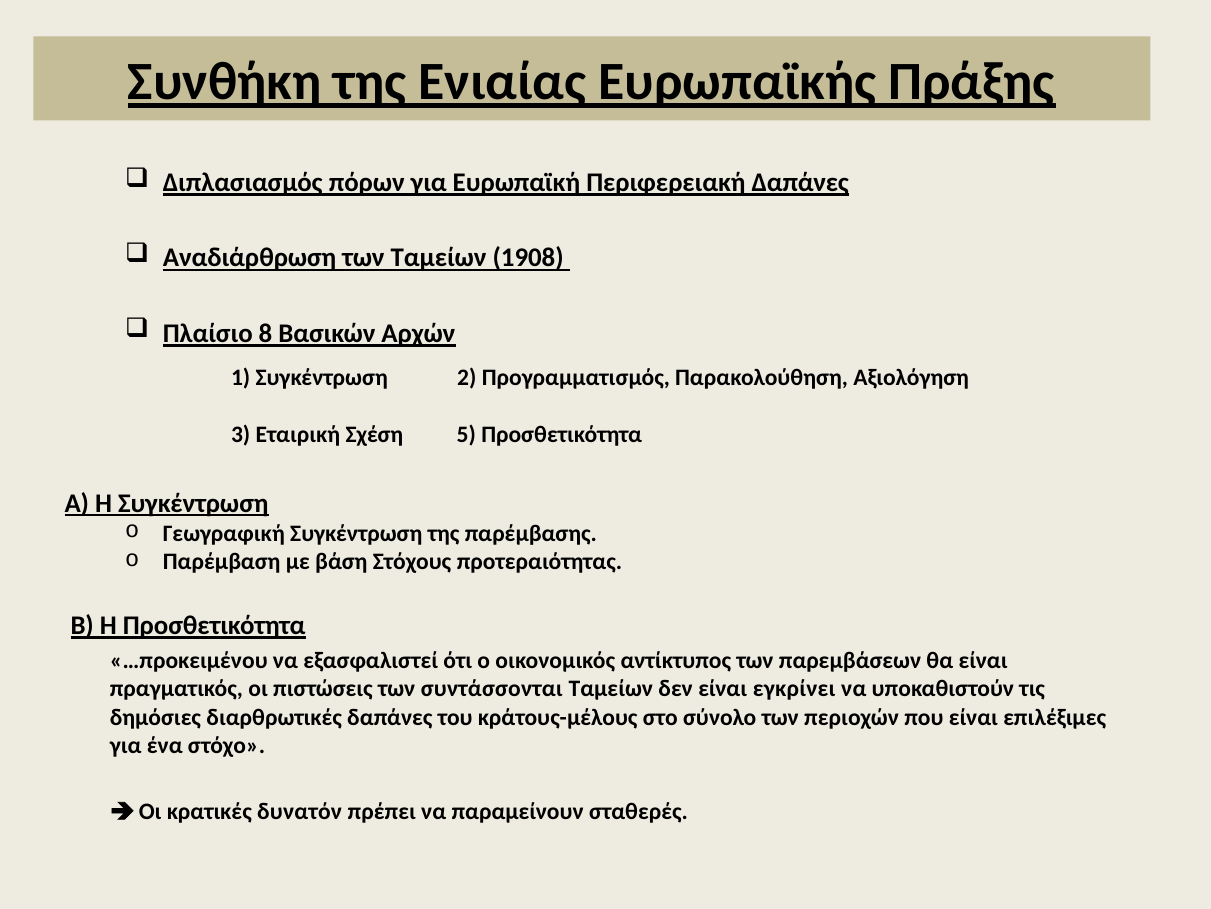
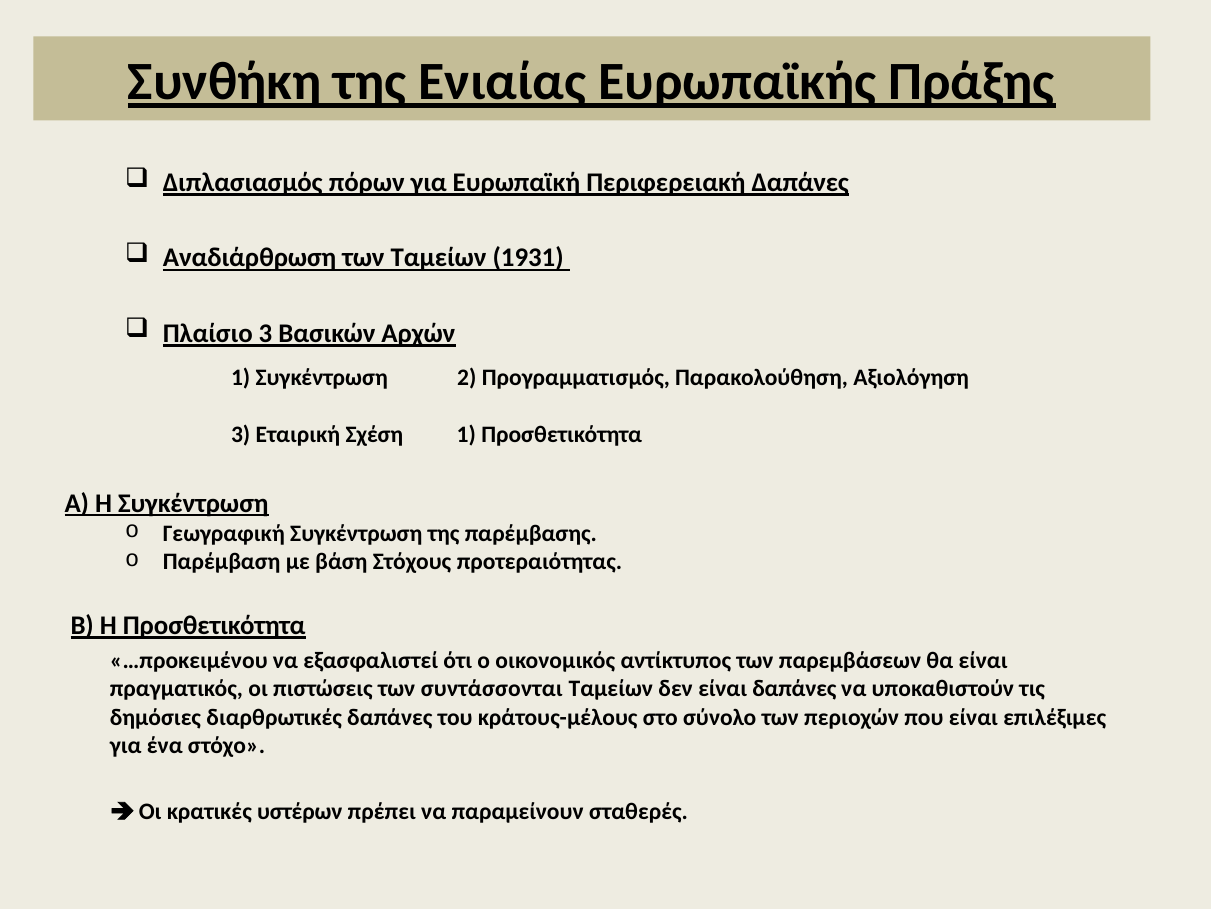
1908: 1908 -> 1931
Πλαίσιο 8: 8 -> 3
Σχέση 5: 5 -> 1
είναι εγκρίνει: εγκρίνει -> δαπάνες
δυνατόν: δυνατόν -> υστέρων
